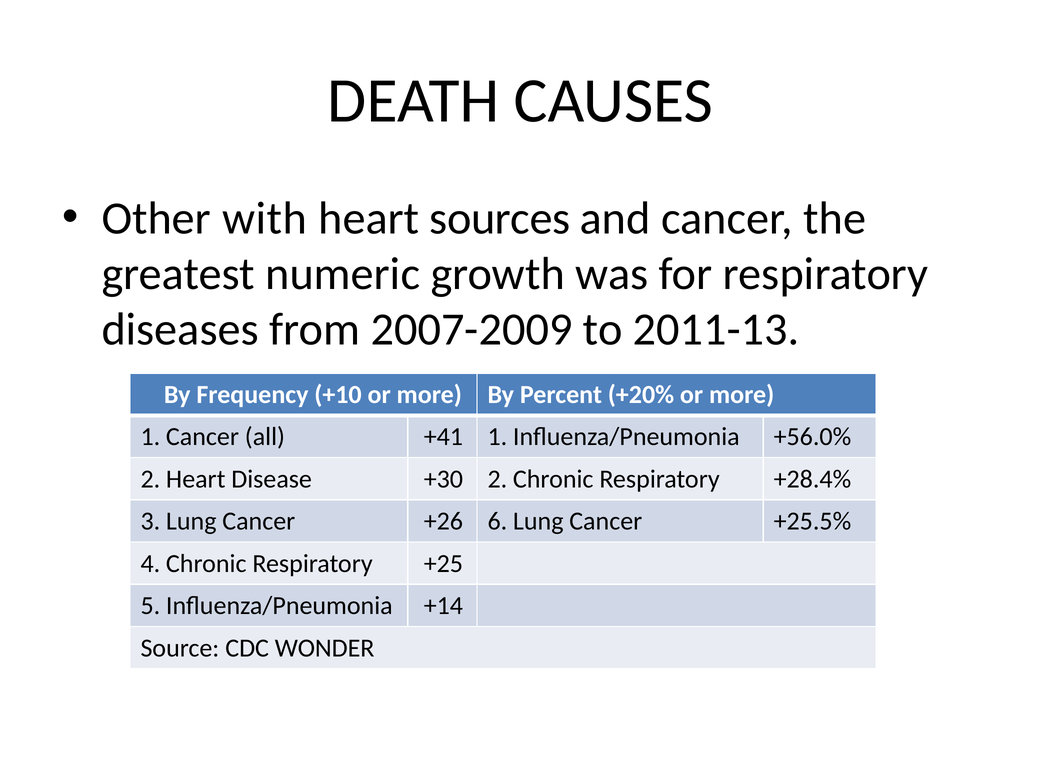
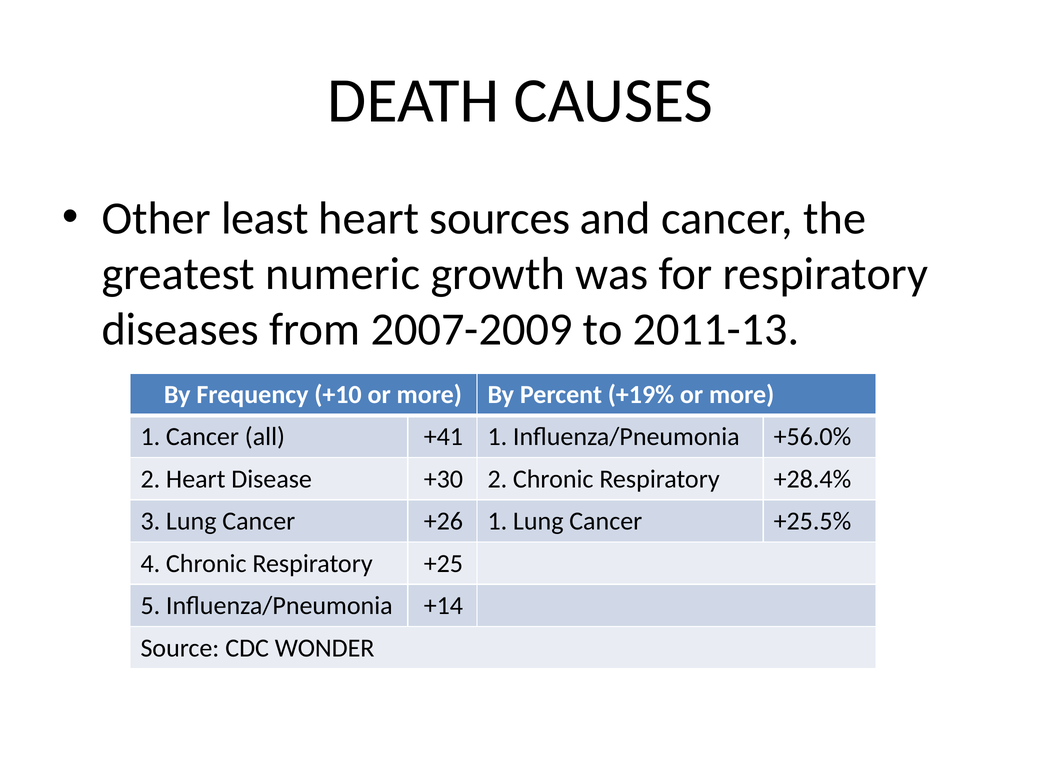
with: with -> least
+20%: +20% -> +19%
+26 6: 6 -> 1
